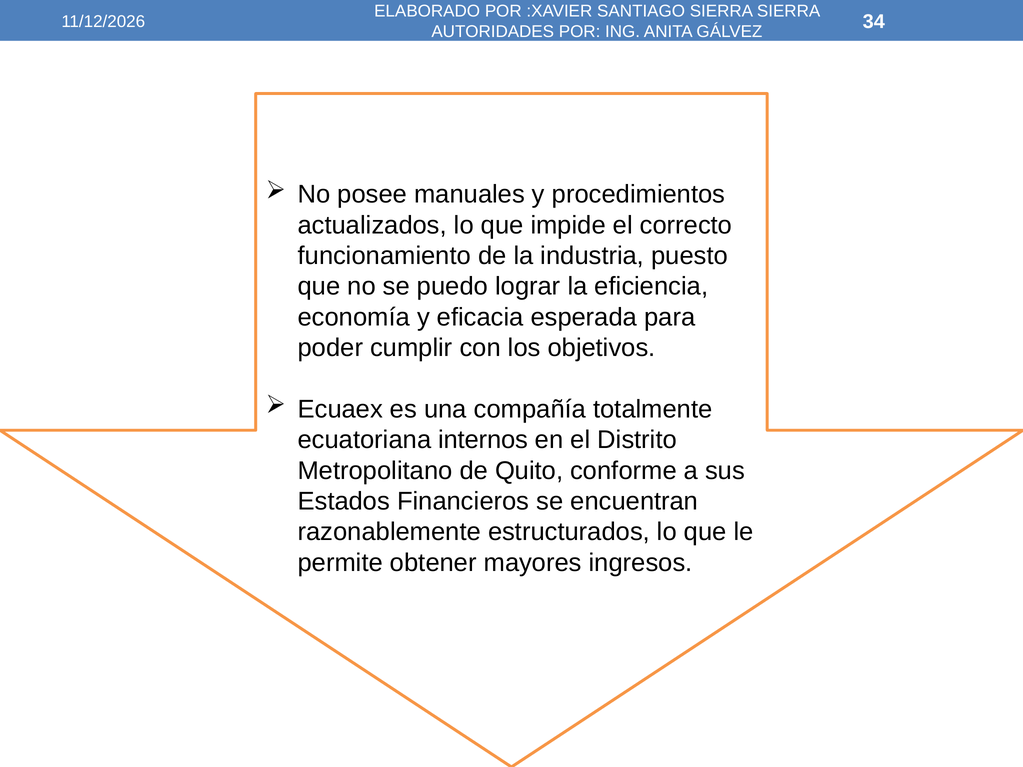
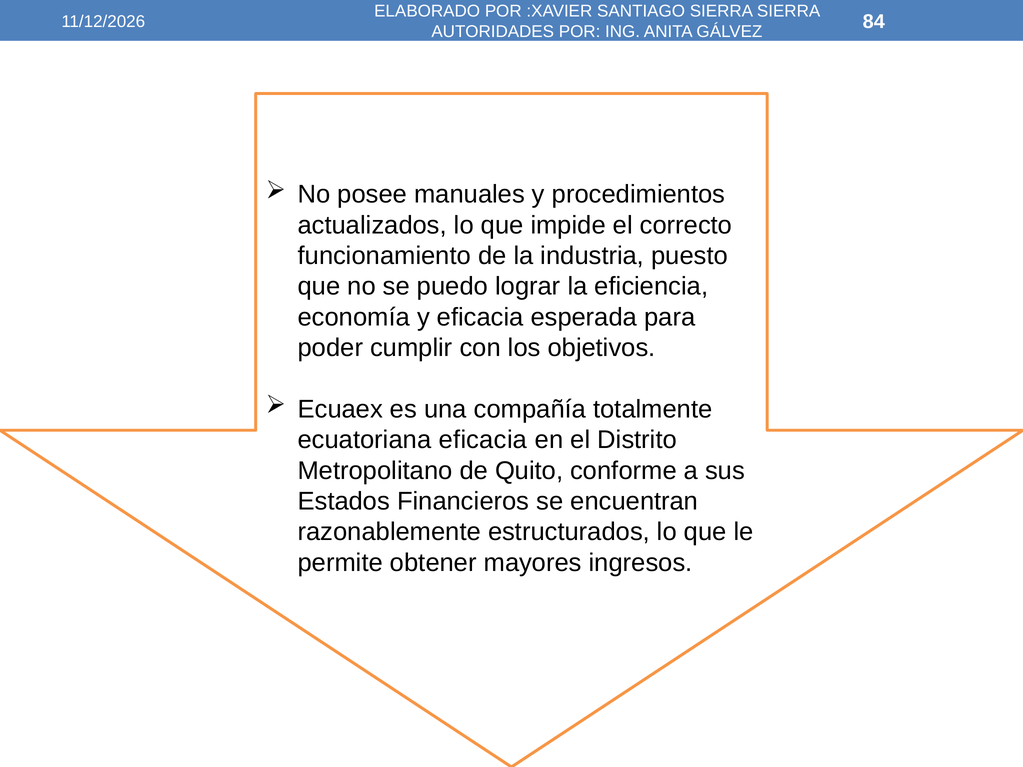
34: 34 -> 84
ecuatoriana internos: internos -> eficacia
